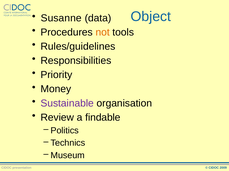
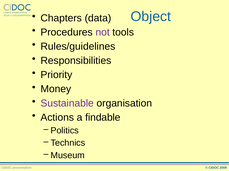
Susanne: Susanne -> Chapters
not colour: orange -> purple
Review: Review -> Actions
